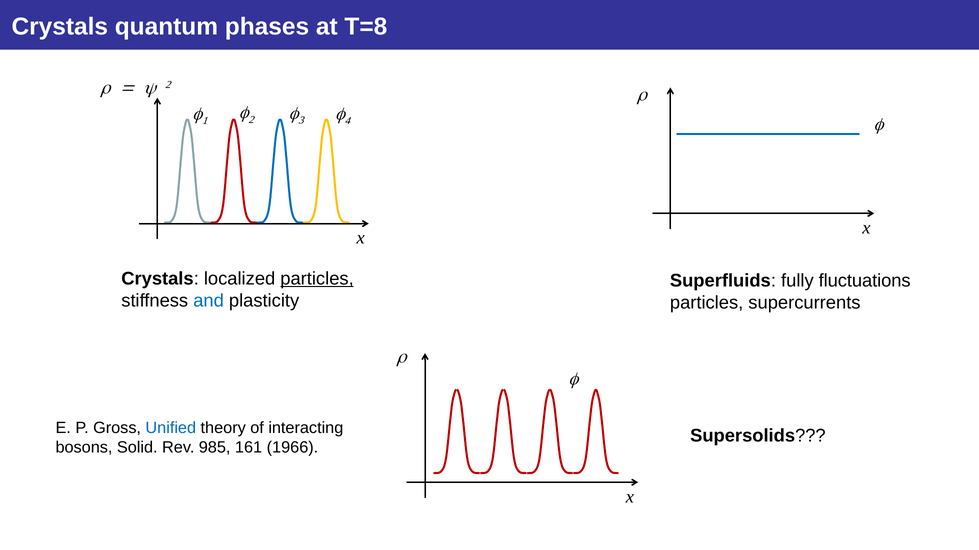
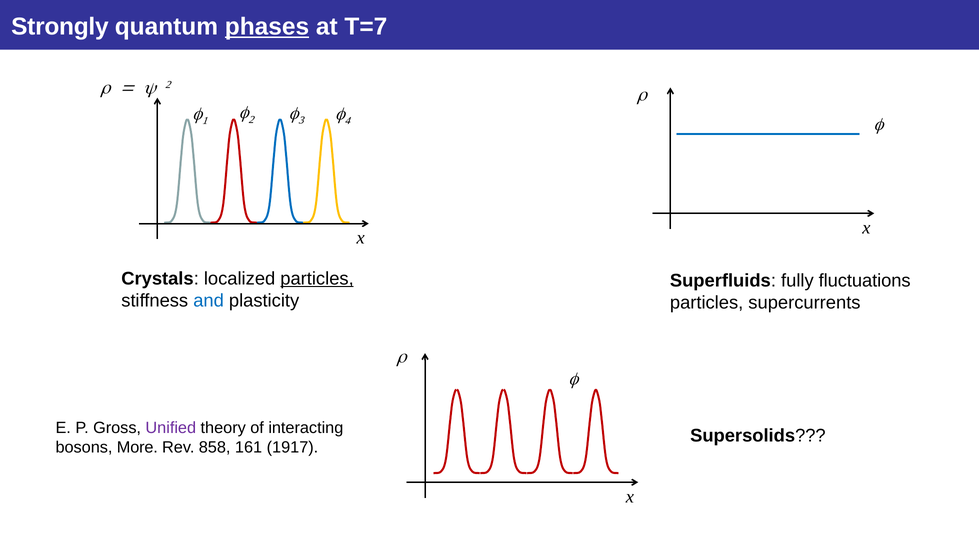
Crystals at (60, 27): Crystals -> Strongly
phases underline: none -> present
T=8: T=8 -> T=7
Unified colour: blue -> purple
Solid: Solid -> More
985: 985 -> 858
1966: 1966 -> 1917
